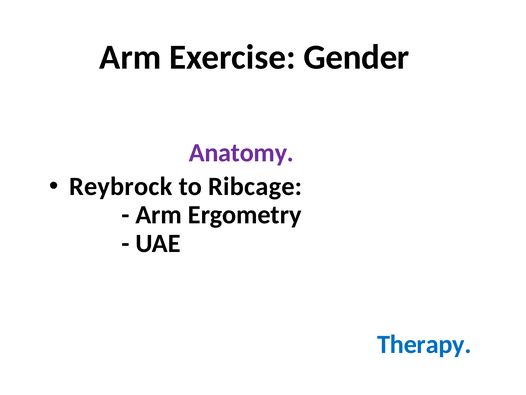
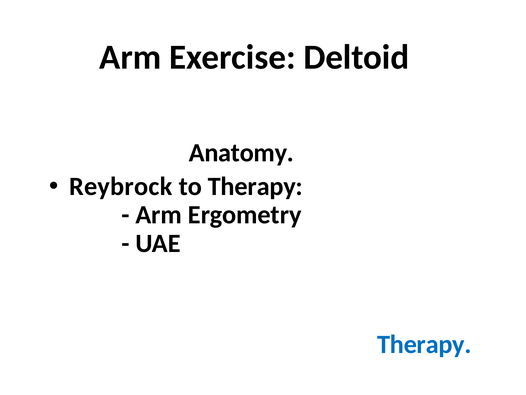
Gender: Gender -> Deltoid
Anatomy colour: purple -> black
to Ribcage: Ribcage -> Therapy
